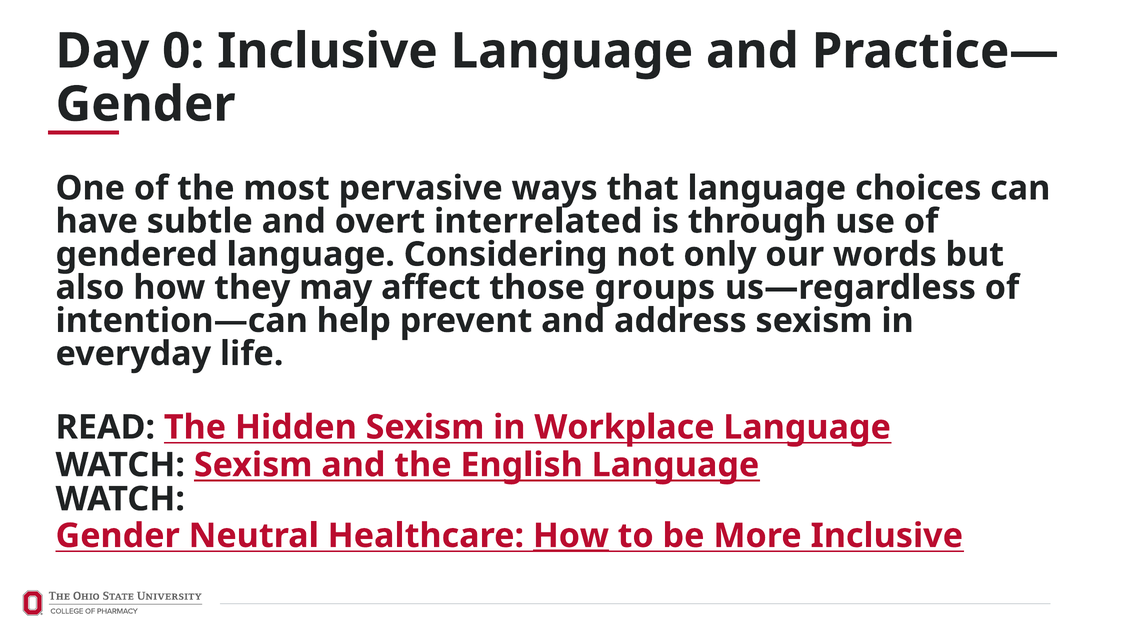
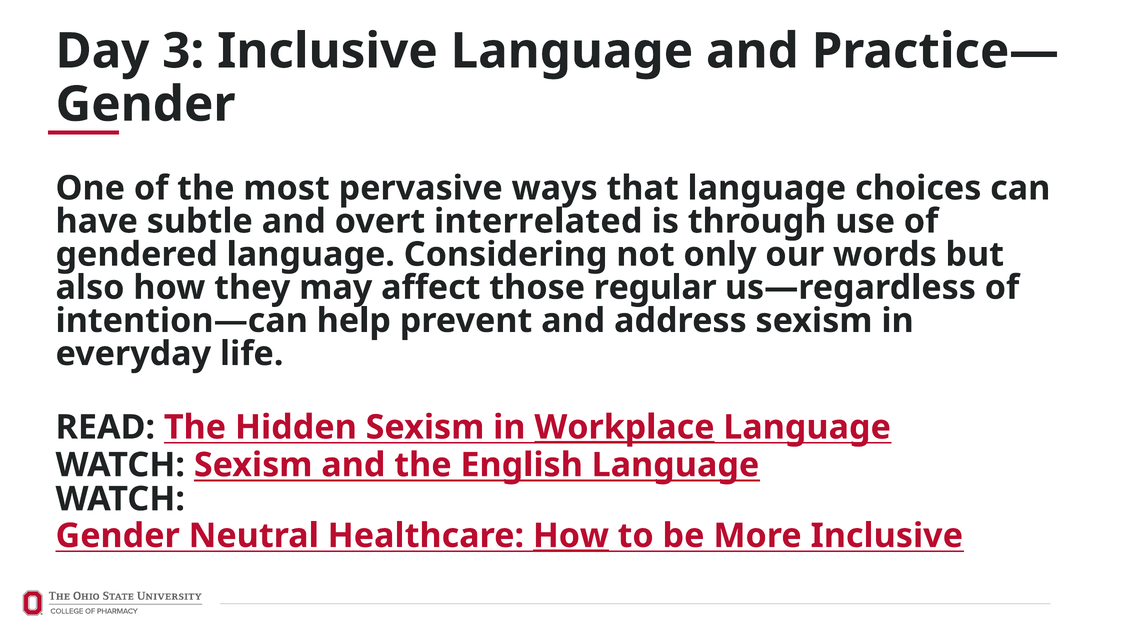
0: 0 -> 3
groups: groups -> regular
Workplace underline: none -> present
